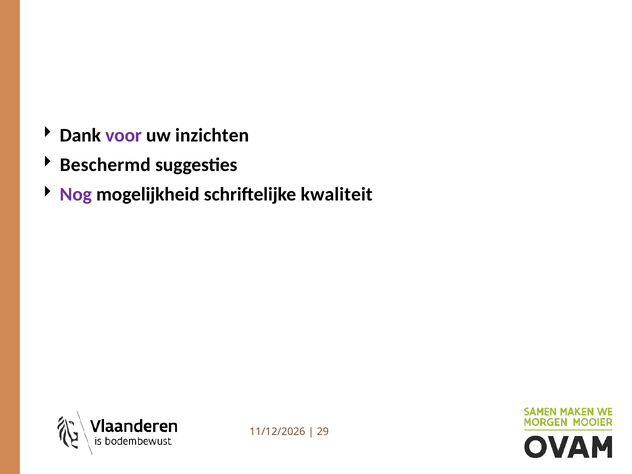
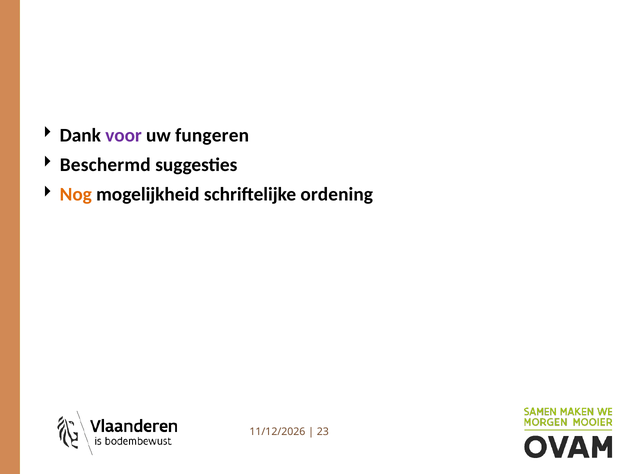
inzichten: inzichten -> fungeren
Nog colour: purple -> orange
kwaliteit: kwaliteit -> ordening
29: 29 -> 23
